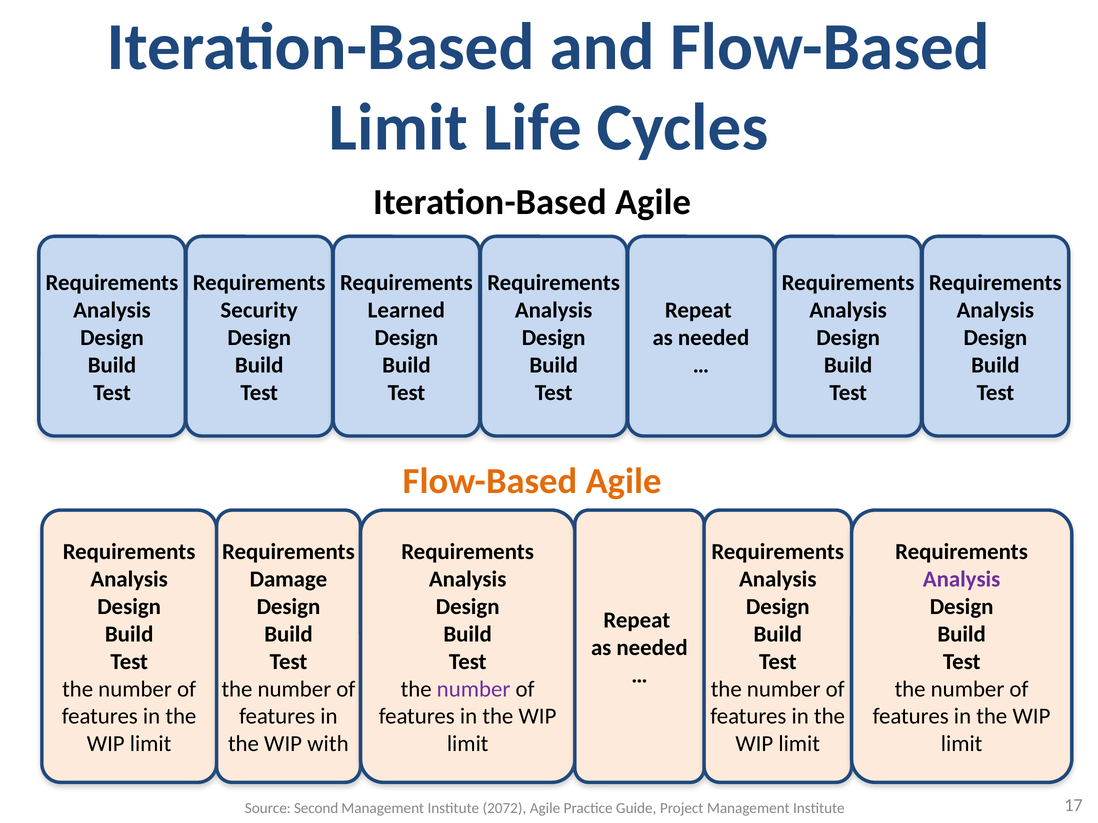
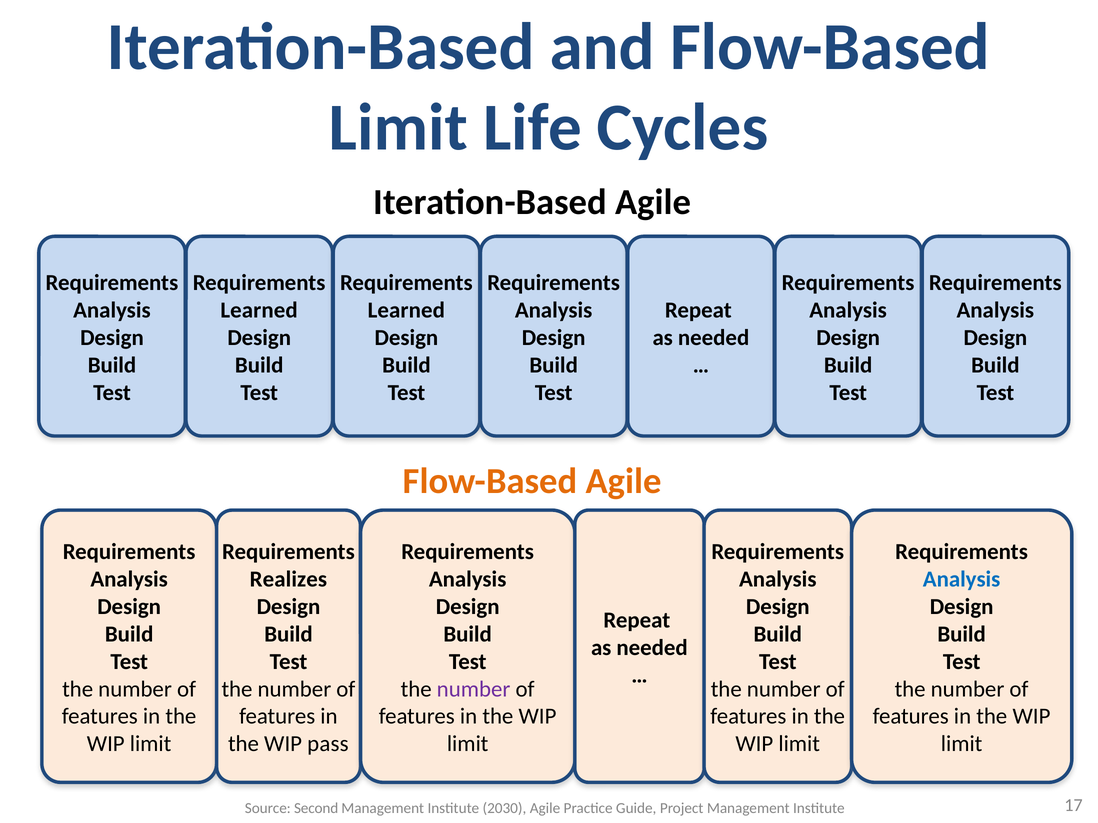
Security at (259, 310): Security -> Learned
Damage: Damage -> Realizes
Analysis at (962, 580) colour: purple -> blue
with: with -> pass
2072: 2072 -> 2030
